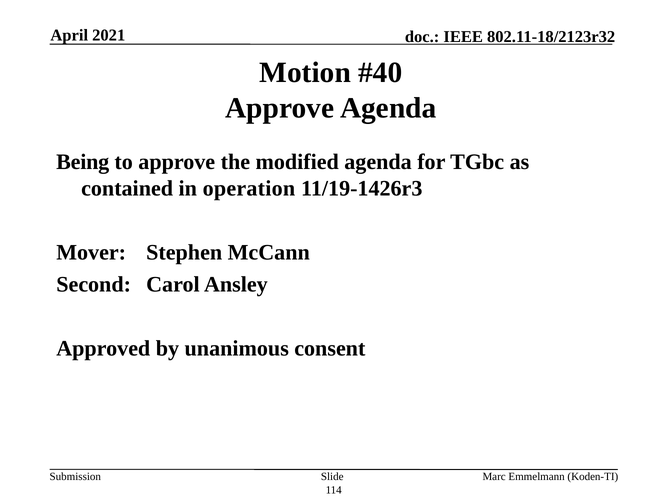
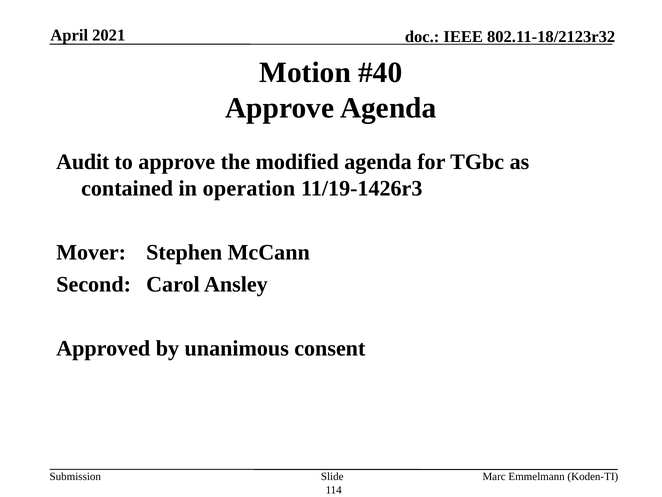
Being: Being -> Audit
